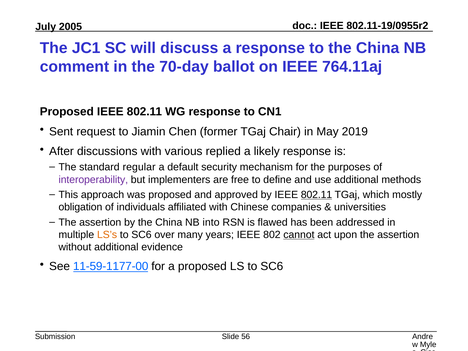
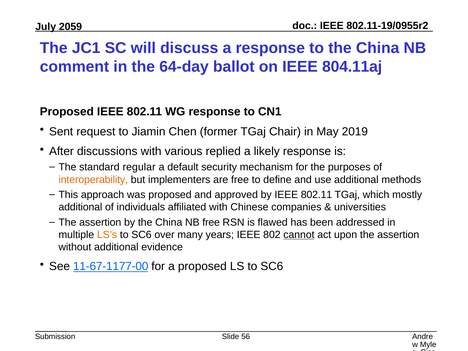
2005: 2005 -> 2059
70-day: 70-day -> 64-day
764.11aj: 764.11aj -> 804.11aj
interoperability colour: purple -> orange
802.11 at (317, 195) underline: present -> none
obligation at (80, 207): obligation -> additional
NB into: into -> free
11-59-1177-00: 11-59-1177-00 -> 11-67-1177-00
